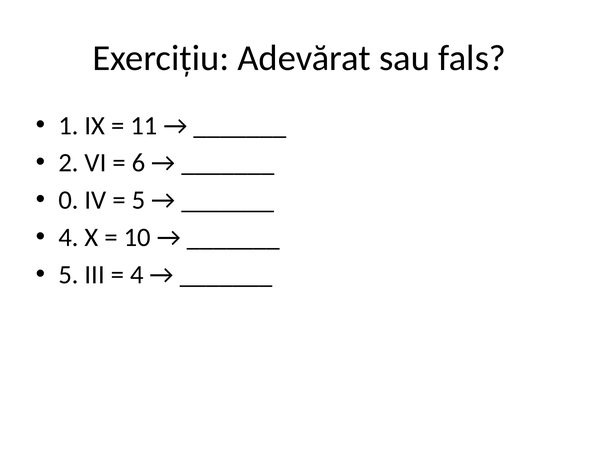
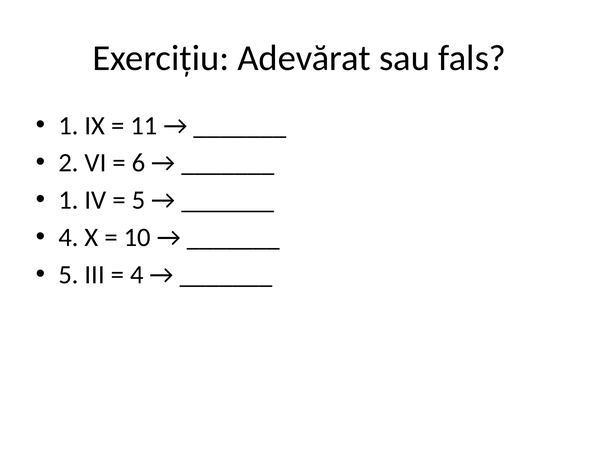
0 at (69, 200): 0 -> 1
